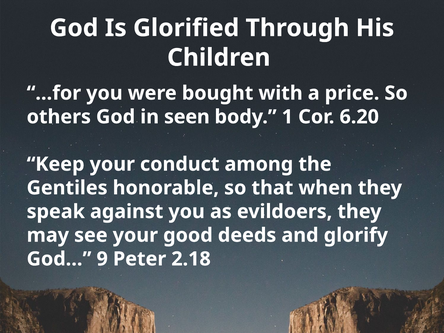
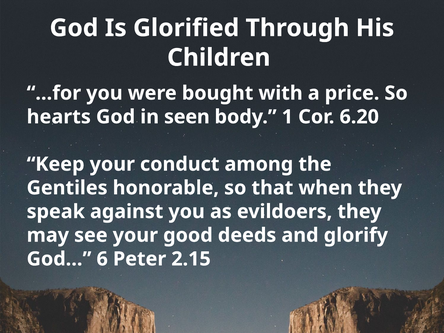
others: others -> hearts
9: 9 -> 6
2.18: 2.18 -> 2.15
